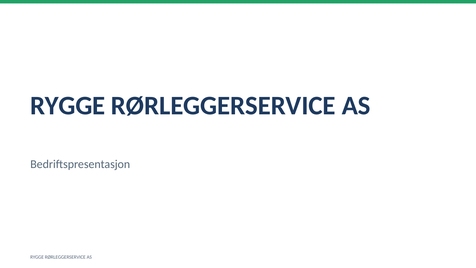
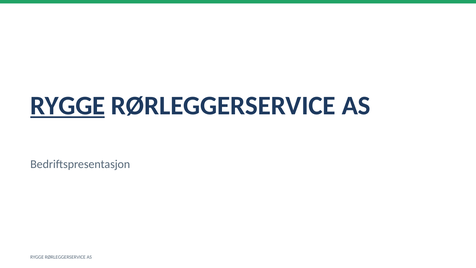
RYGGE at (68, 106) underline: none -> present
